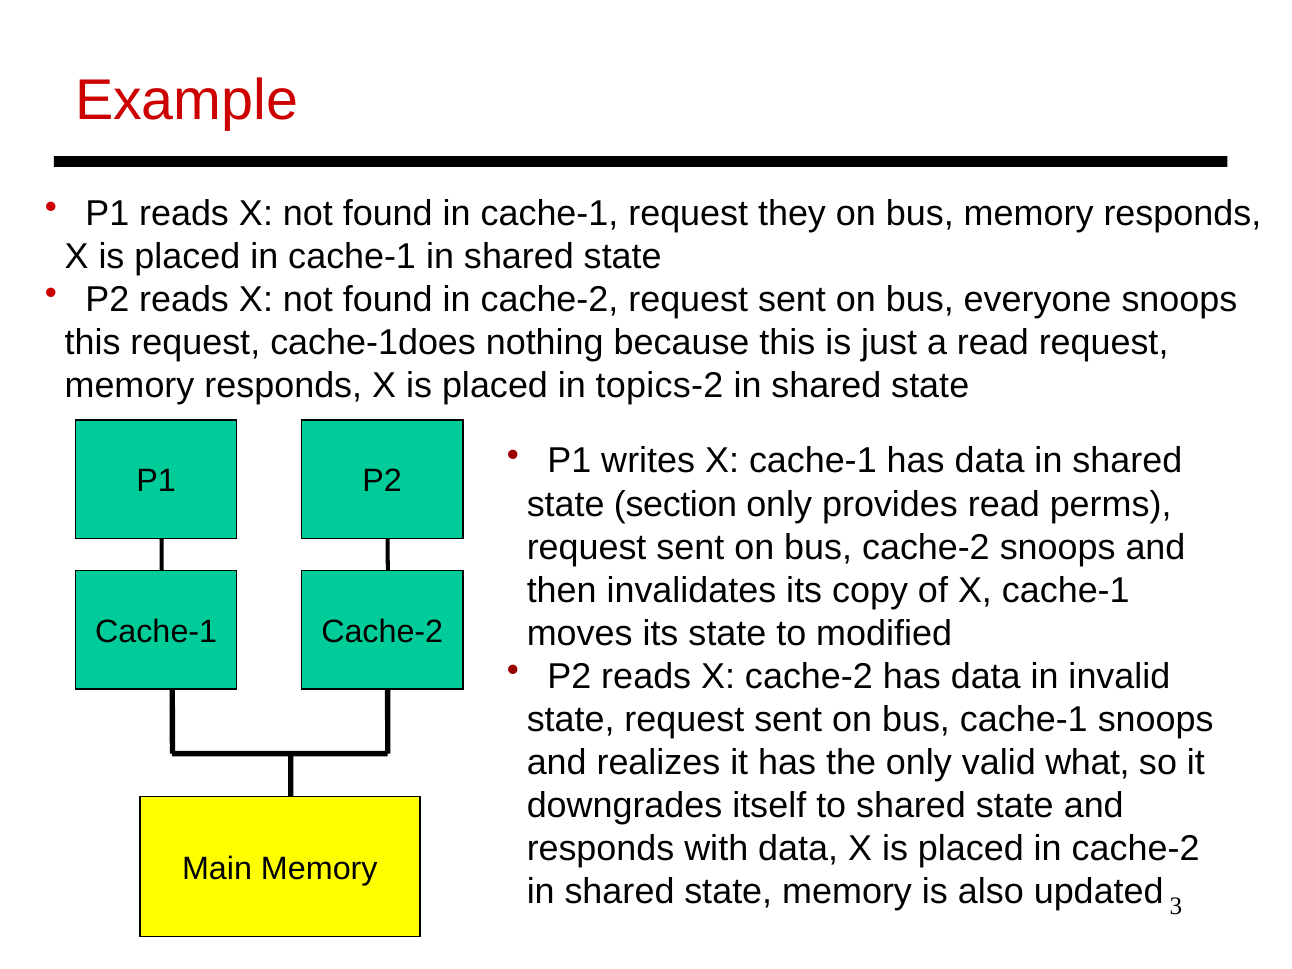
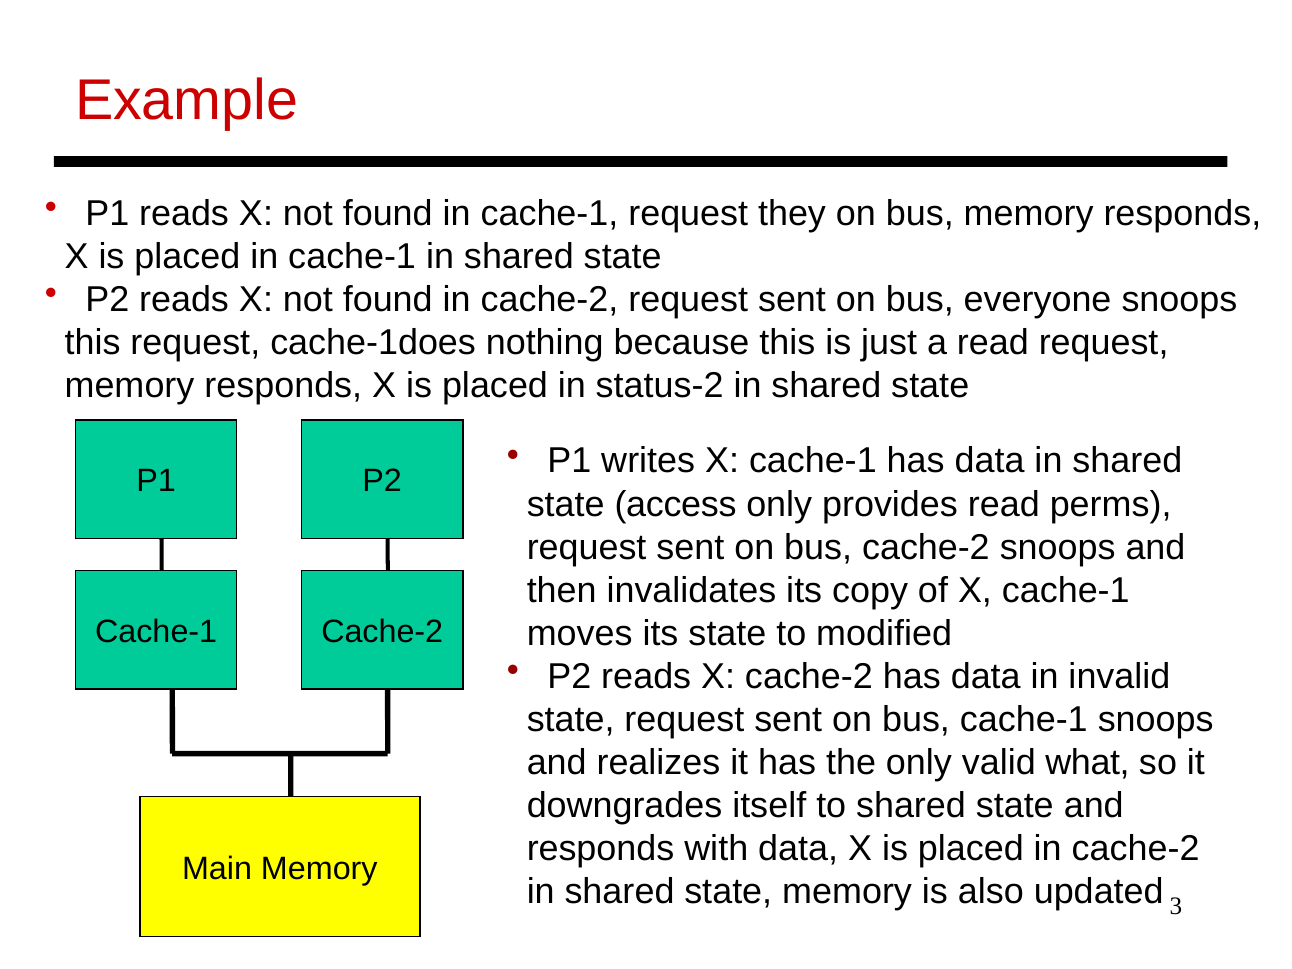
topics-2: topics-2 -> status-2
section: section -> access
